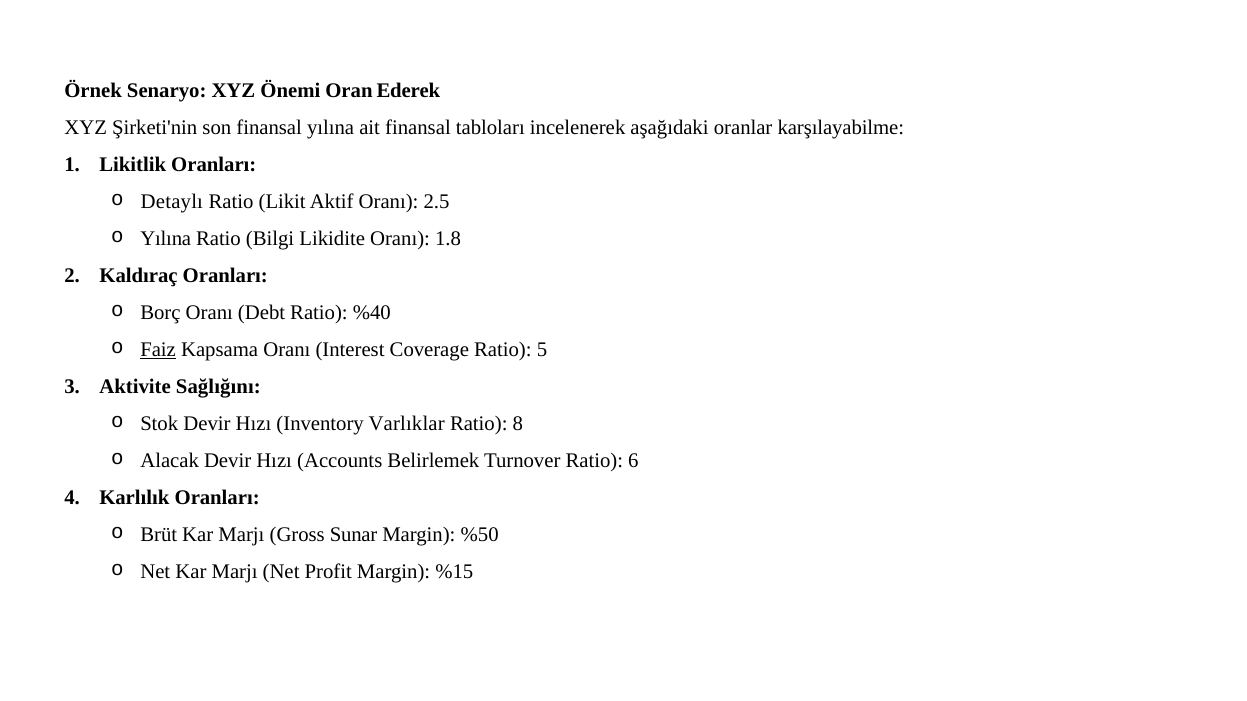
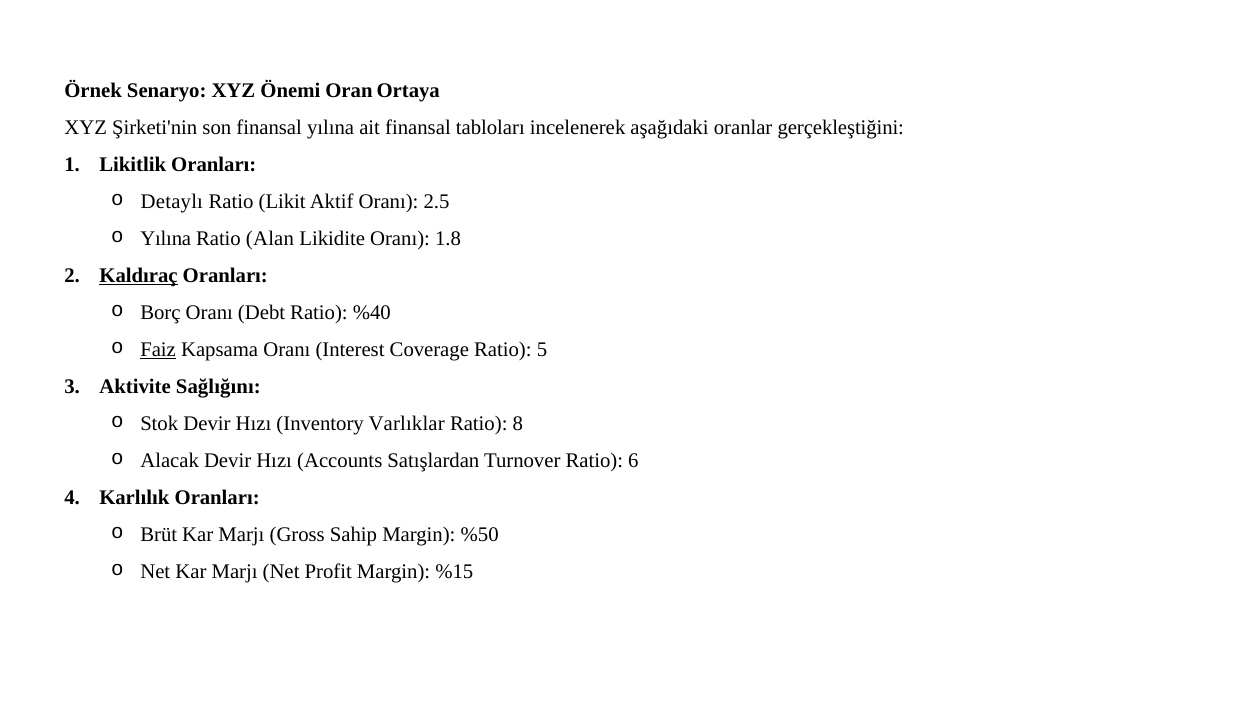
Ederek: Ederek -> Ortaya
karşılayabilme: karşılayabilme -> gerçekleştiğini
Bilgi: Bilgi -> Alan
Kaldıraç underline: none -> present
Belirlemek: Belirlemek -> Satışlardan
Sunar: Sunar -> Sahip
